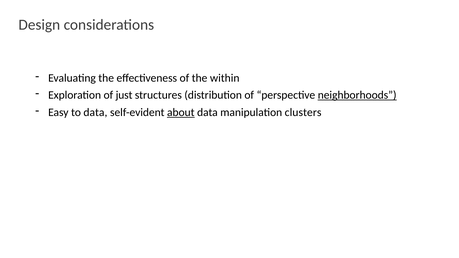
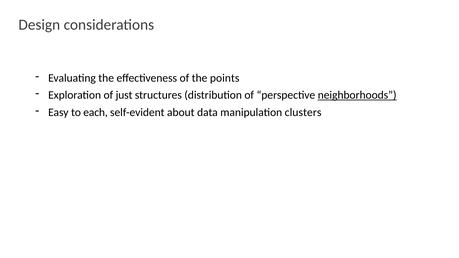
within: within -> points
to data: data -> each
about underline: present -> none
